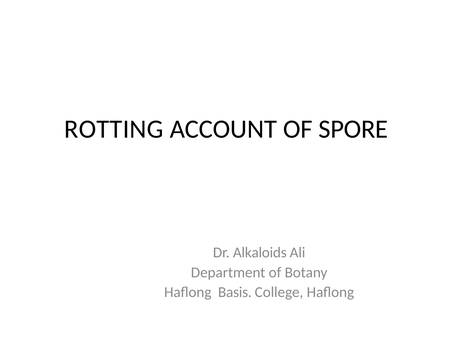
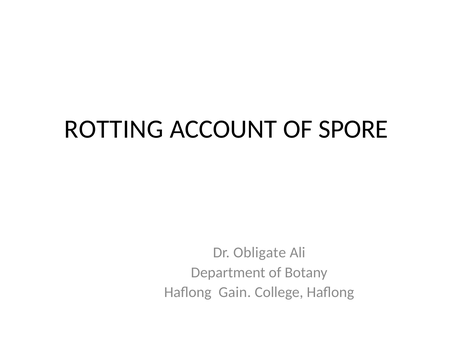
Alkaloids: Alkaloids -> Obligate
Basis: Basis -> Gain
